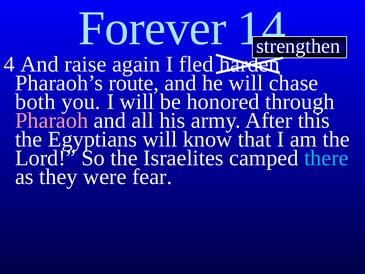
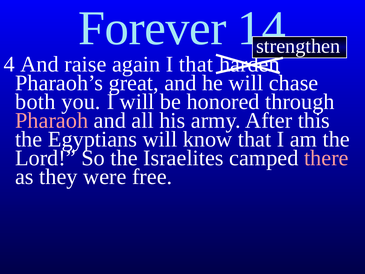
I fled: fled -> that
route: route -> great
there colour: light blue -> pink
fear: fear -> free
